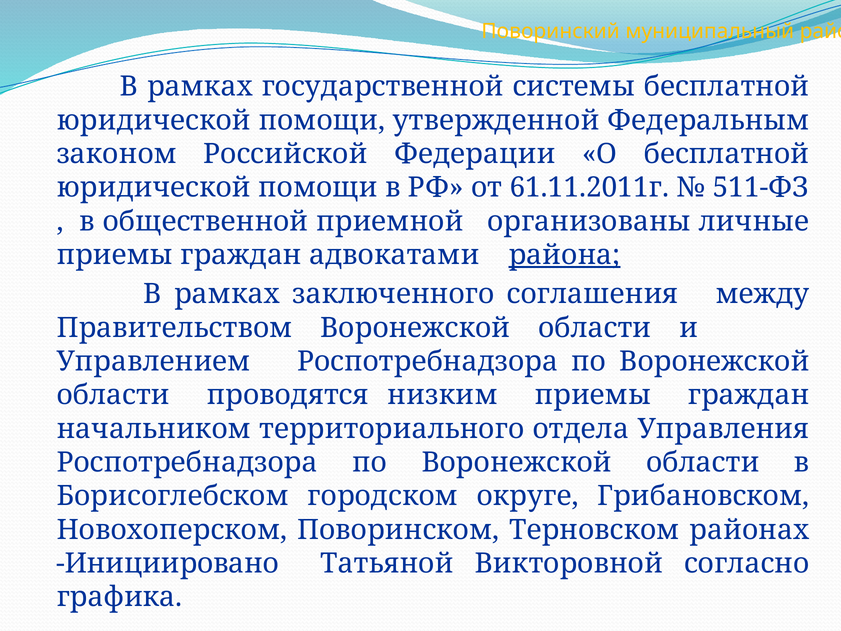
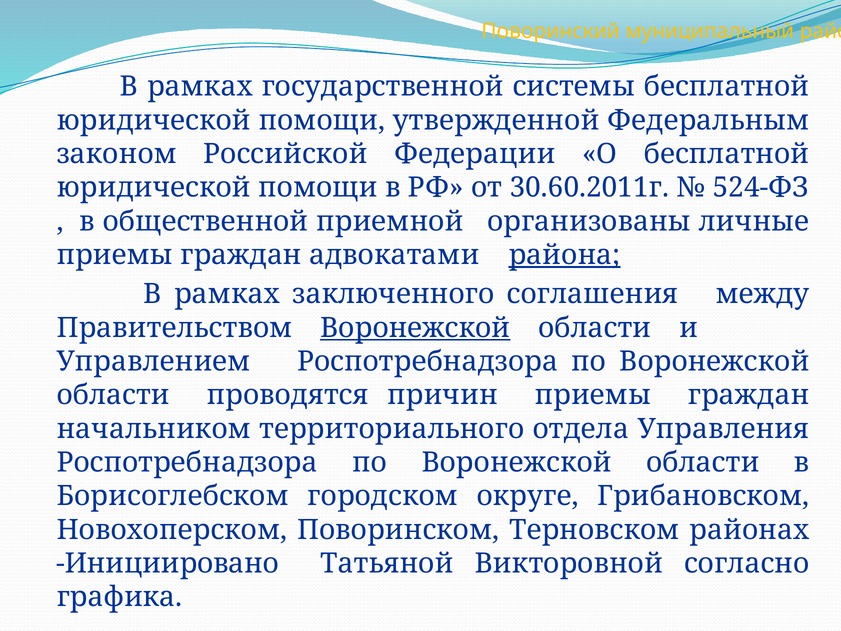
61.11.2011г: 61.11.2011г -> 30.60.2011г
511-ФЗ: 511-ФЗ -> 524-ФЗ
Воронежской at (415, 328) underline: none -> present
низким: низким -> причин
